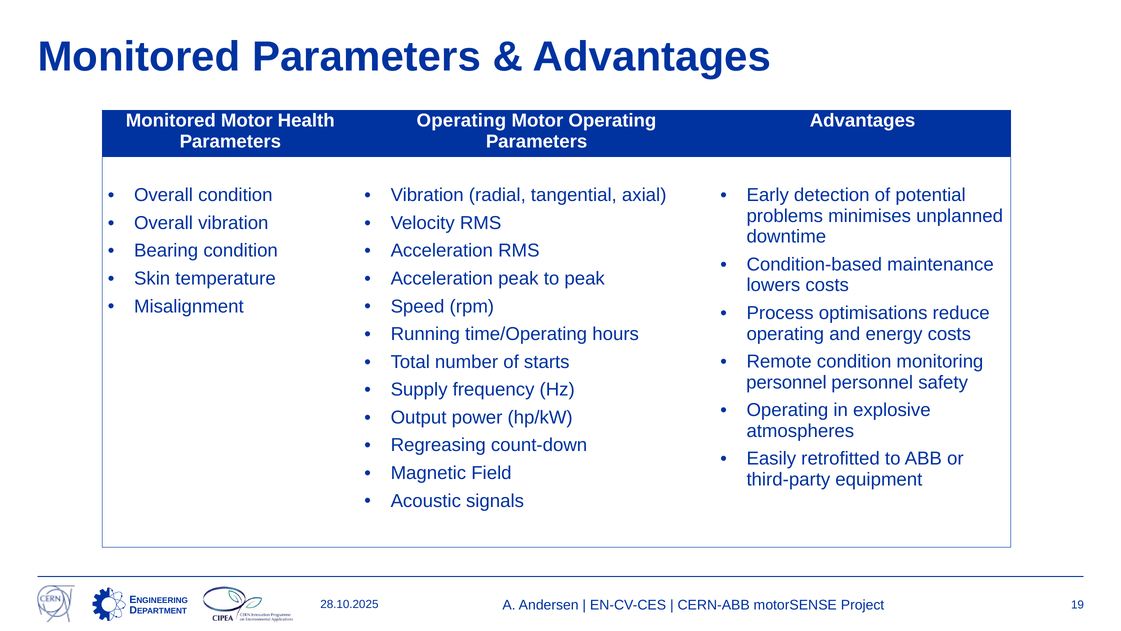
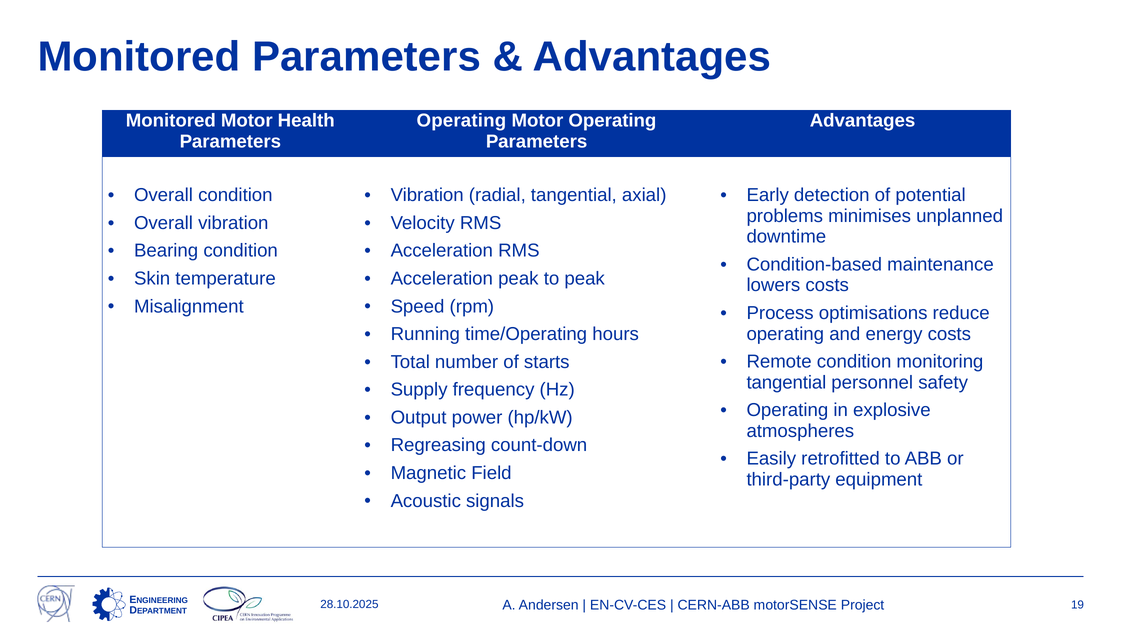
personnel at (786, 382): personnel -> tangential
